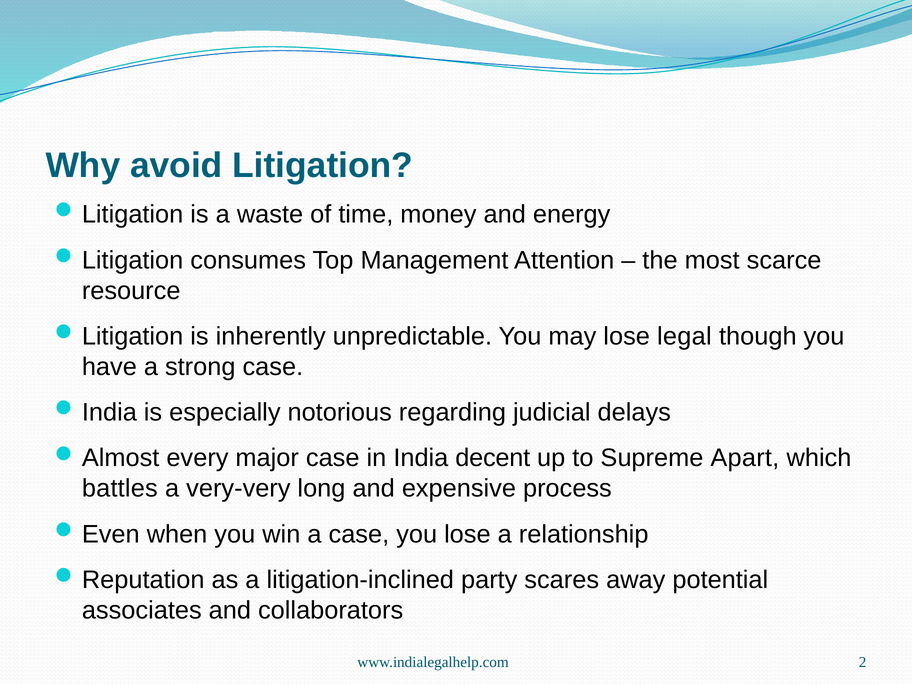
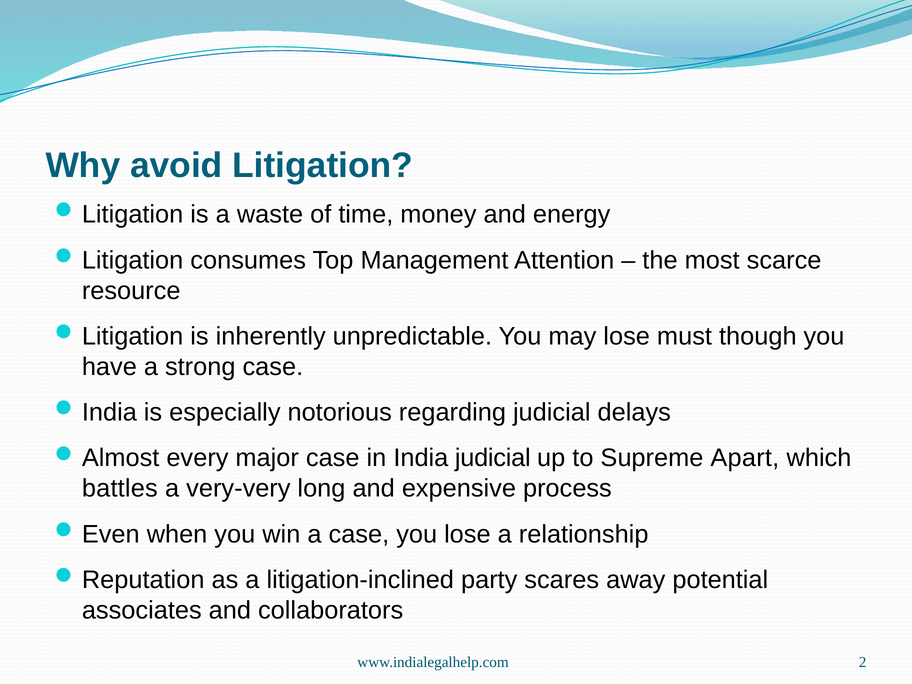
legal: legal -> must
India decent: decent -> judicial
